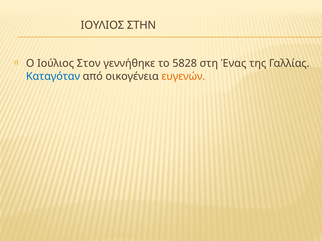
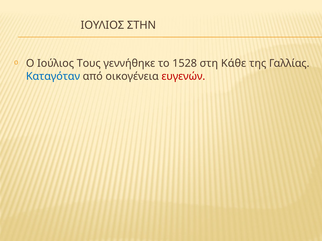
Στον: Στον -> Τους
5828: 5828 -> 1528
Ένας: Ένας -> Κάθε
ευγενών colour: orange -> red
